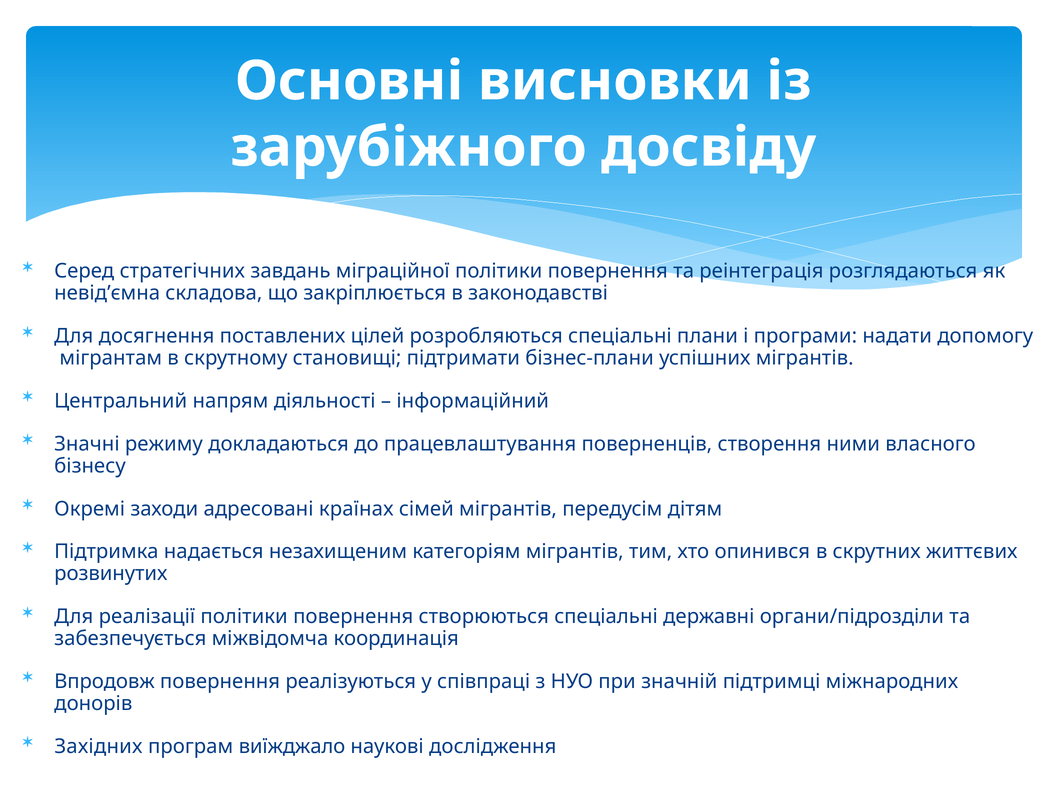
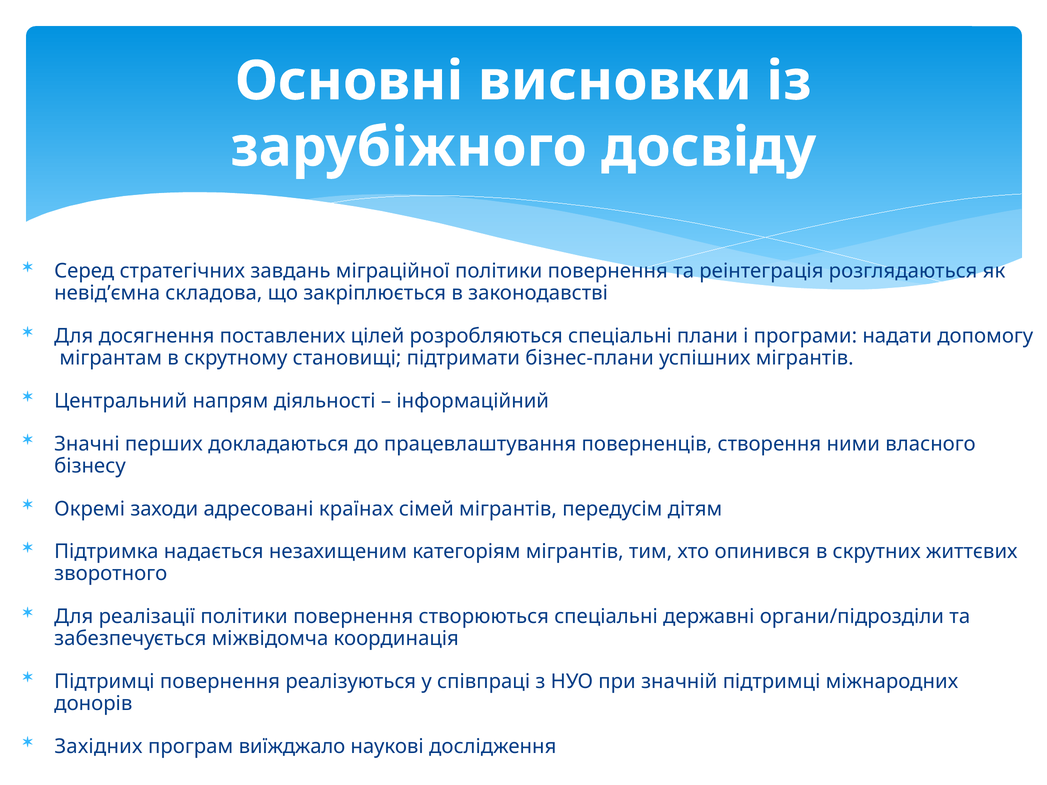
режиму: режиму -> перших
розвинутих: розвинутих -> зворотного
Впродовж at (104, 682): Впродовж -> Підтримці
